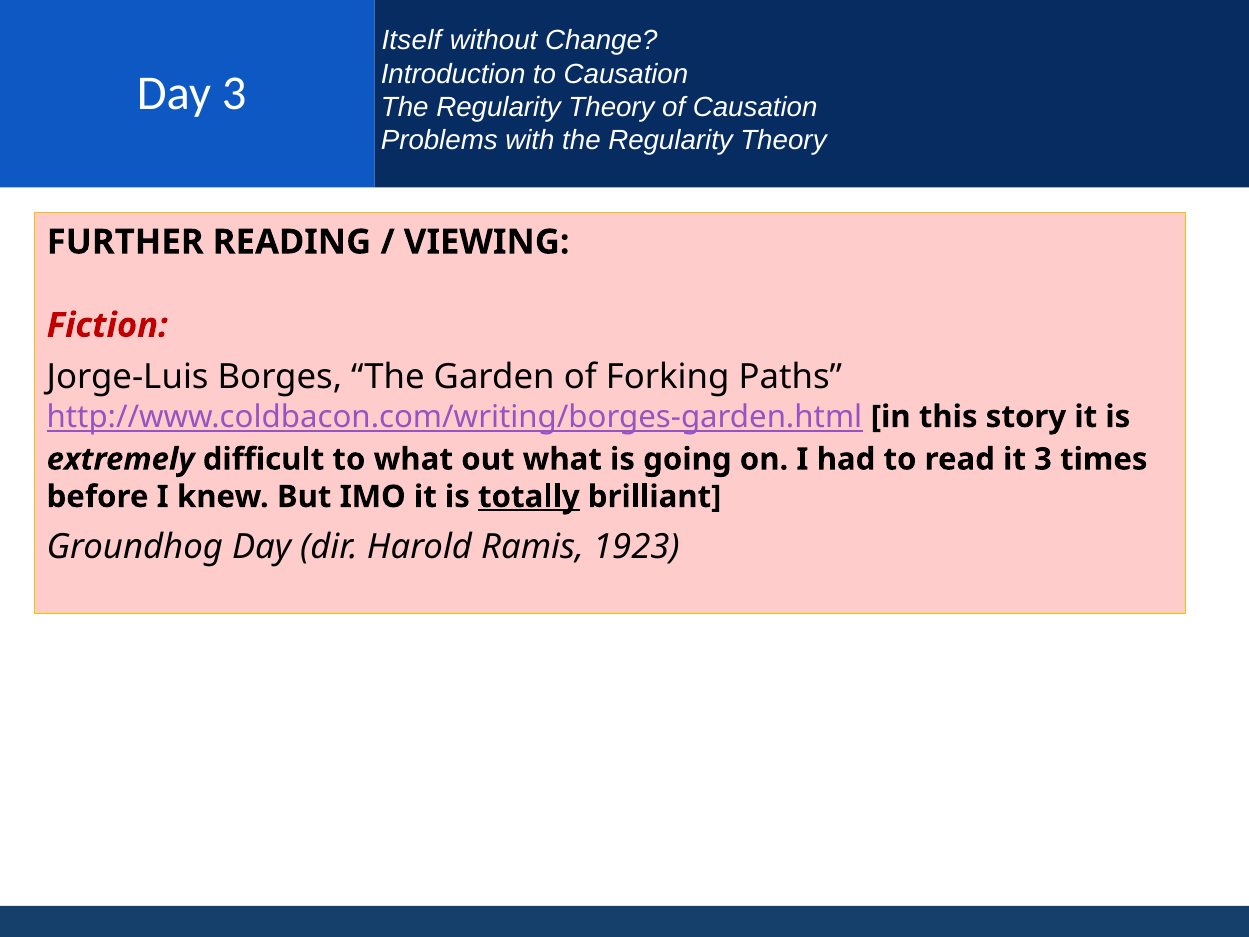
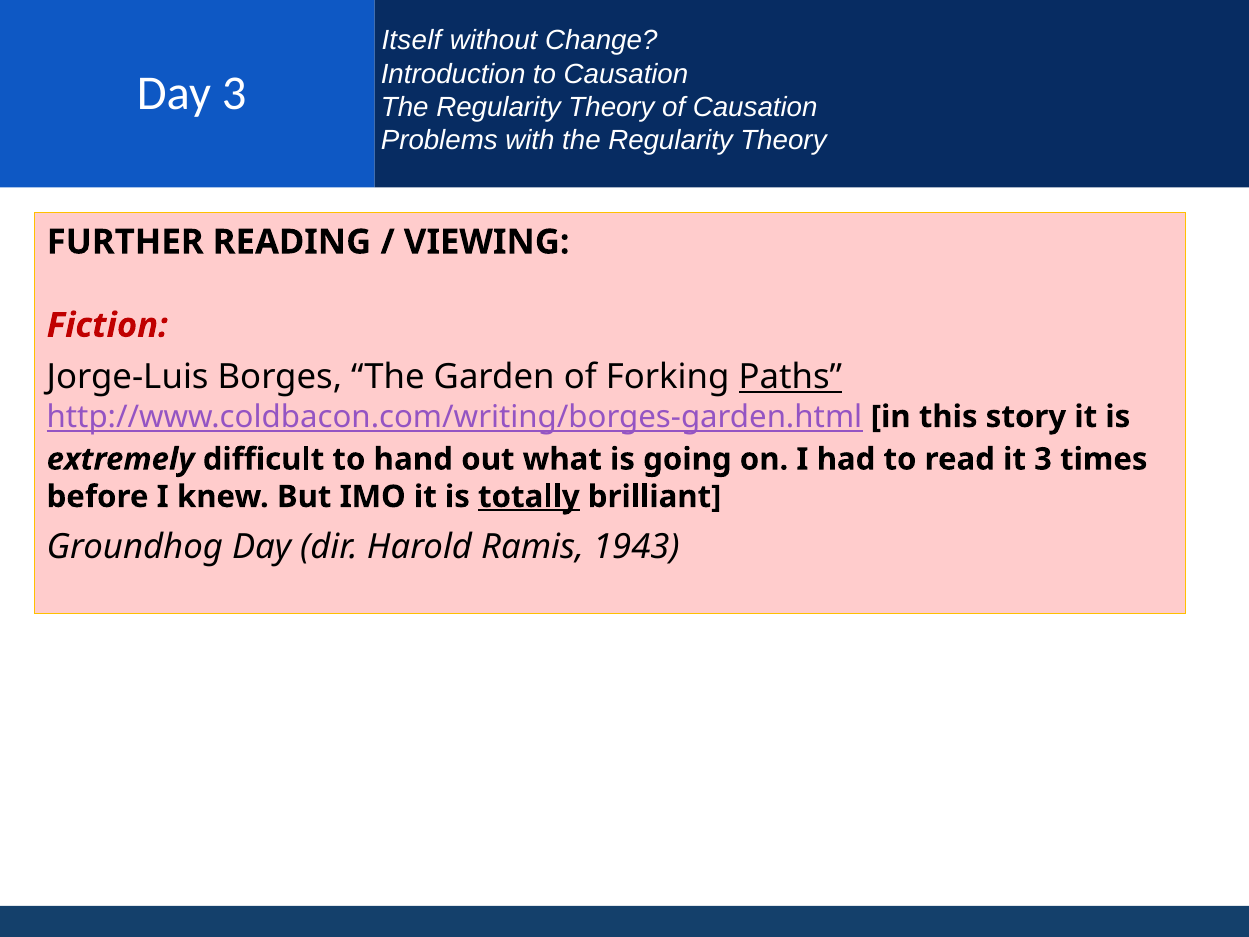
Paths underline: none -> present
to what: what -> hand
1923: 1923 -> 1943
